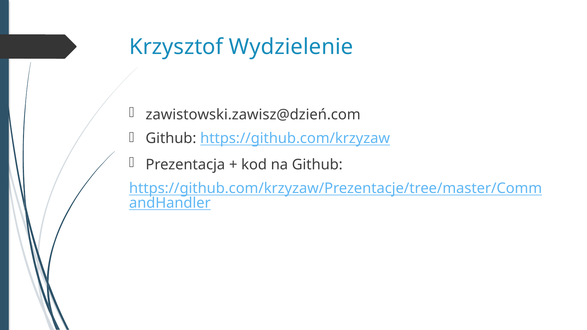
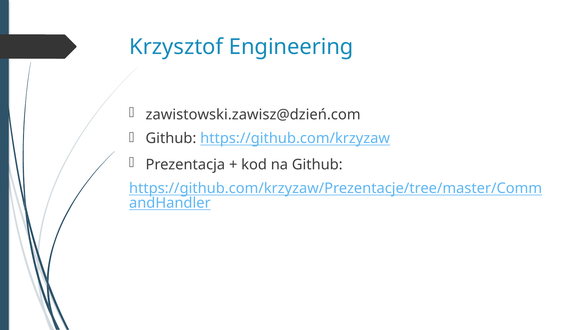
Wydzielenie: Wydzielenie -> Engineering
